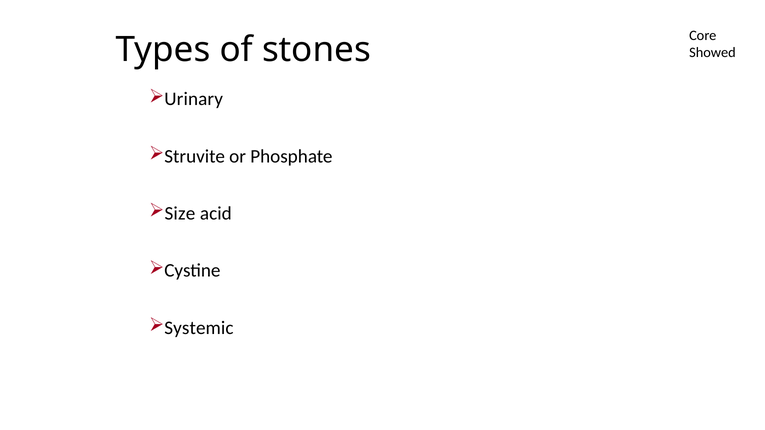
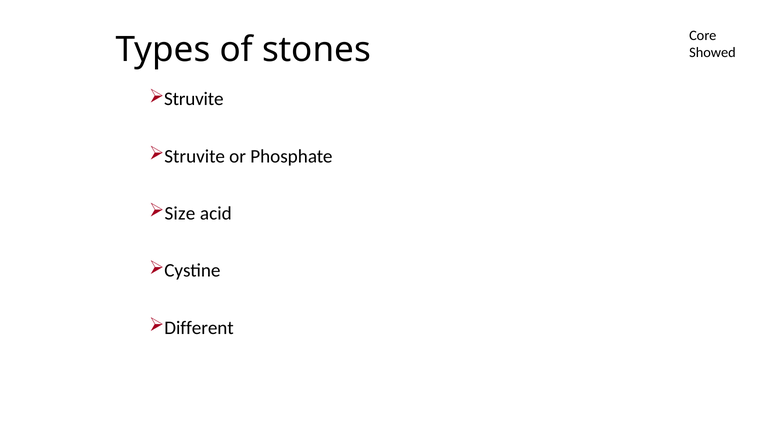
Urinary at (194, 99): Urinary -> Struvite
Systemic: Systemic -> Different
